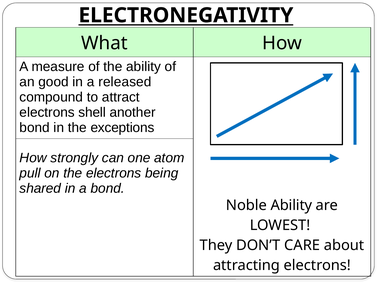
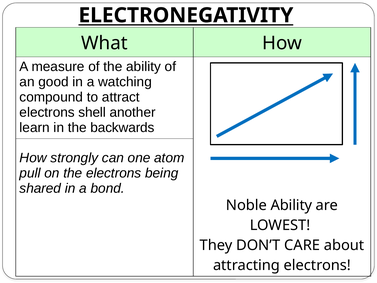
released: released -> watching
bond at (35, 127): bond -> learn
exceptions: exceptions -> backwards
